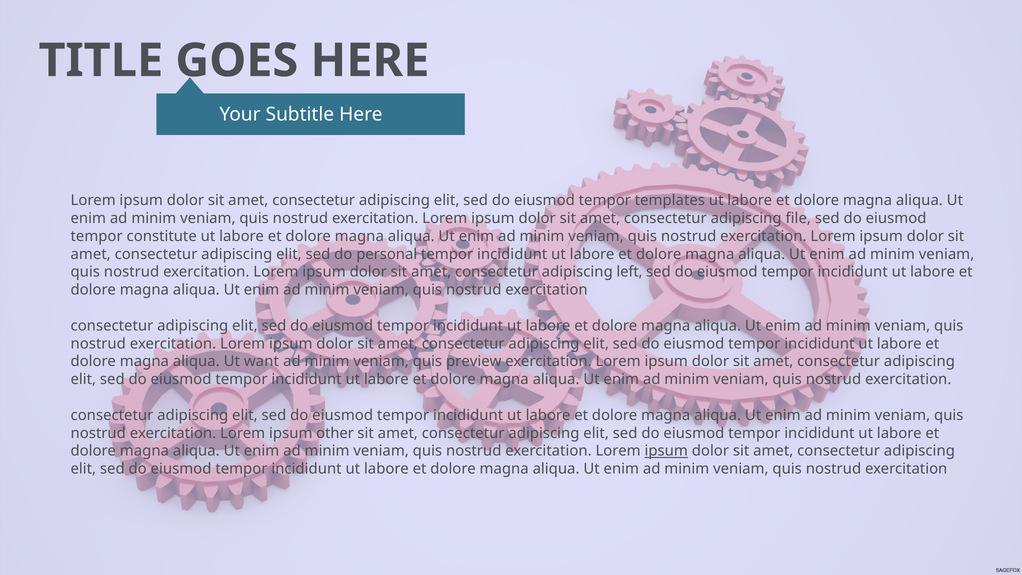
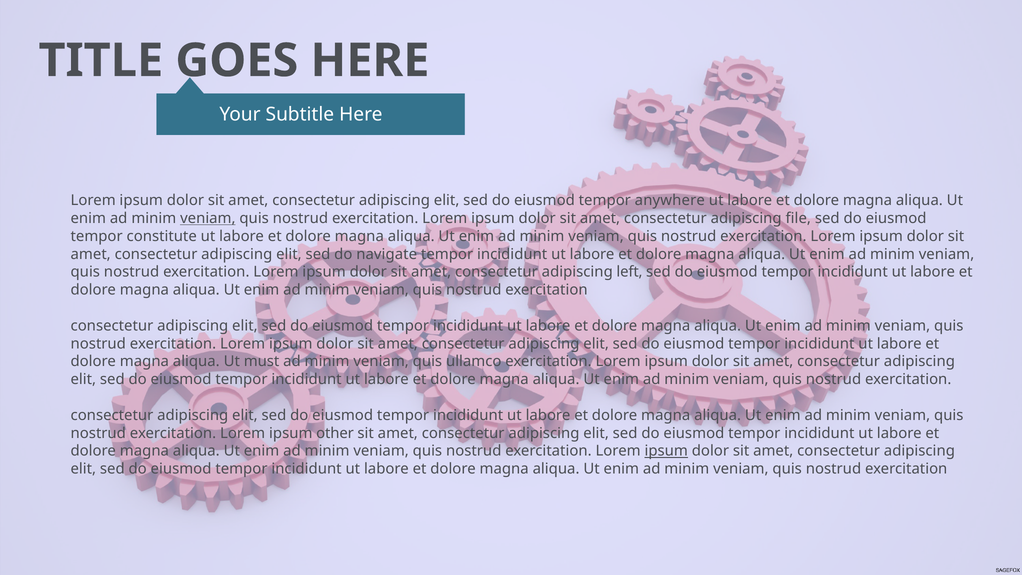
templates: templates -> anywhere
veniam at (208, 218) underline: none -> present
personal: personal -> navigate
want: want -> must
preview: preview -> ullamco
